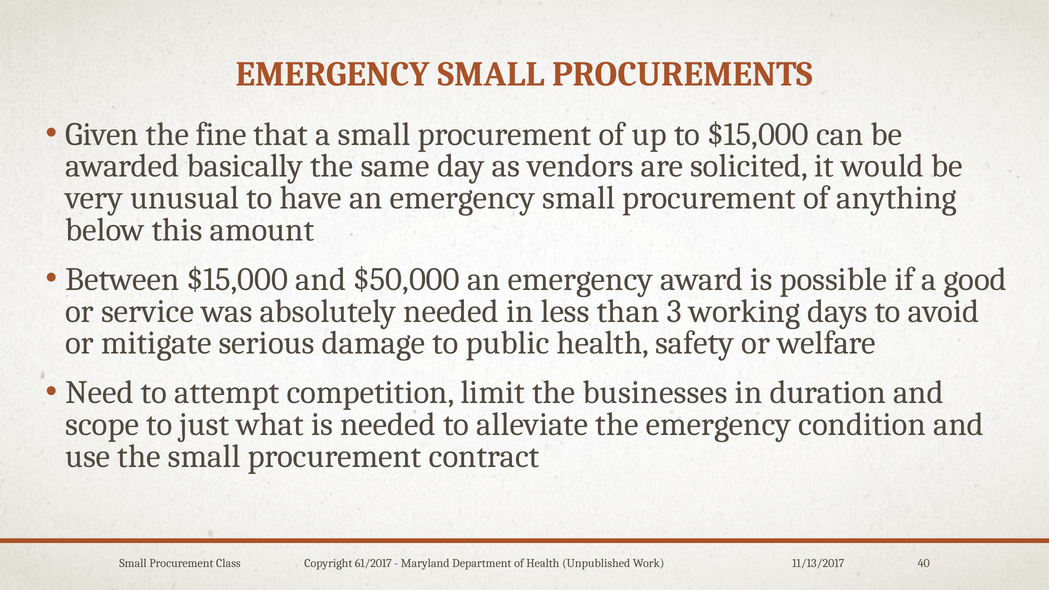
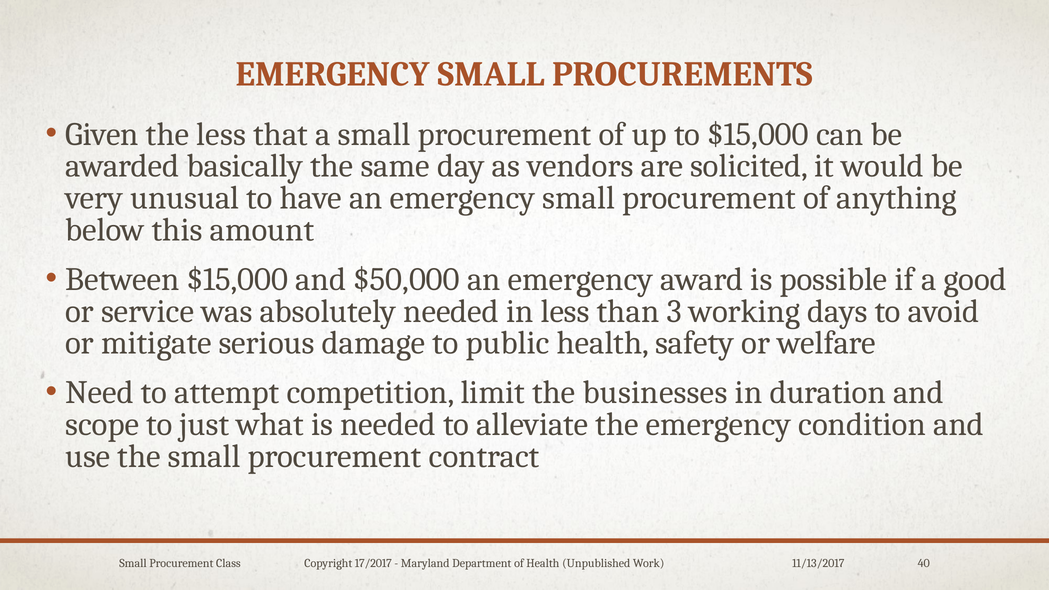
the fine: fine -> less
61/2017: 61/2017 -> 17/2017
